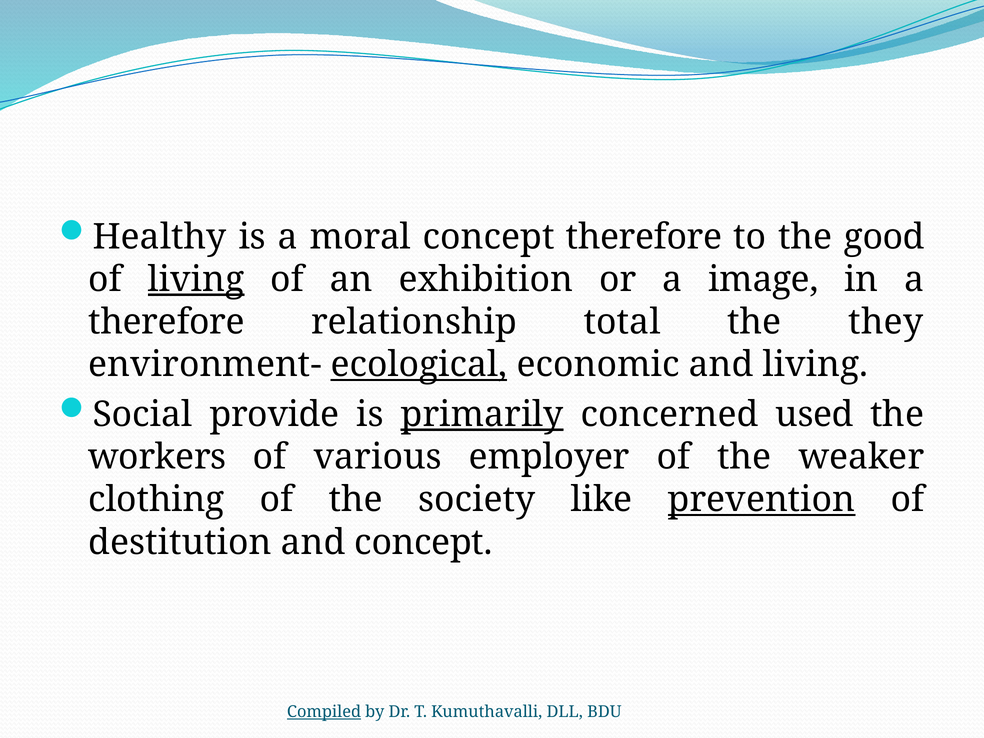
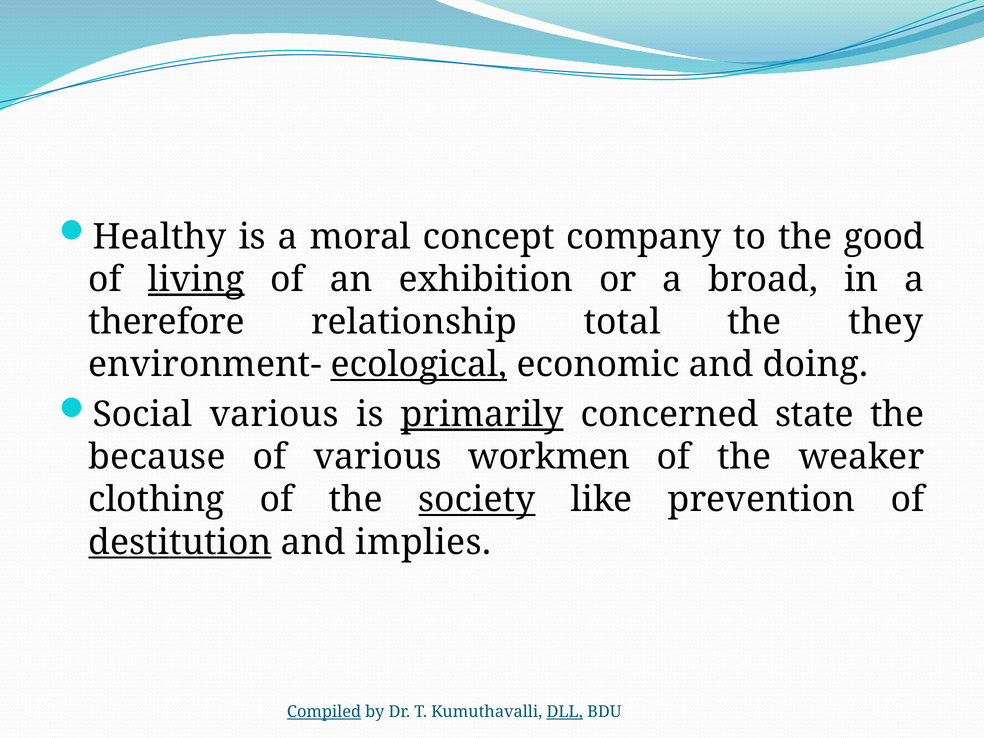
concept therefore: therefore -> company
image: image -> broad
and living: living -> doing
Social provide: provide -> various
used: used -> state
workers: workers -> because
employer: employer -> workmen
society underline: none -> present
prevention underline: present -> none
destitution underline: none -> present
and concept: concept -> implies
DLL underline: none -> present
